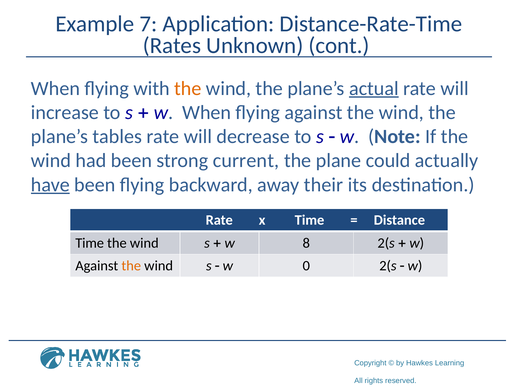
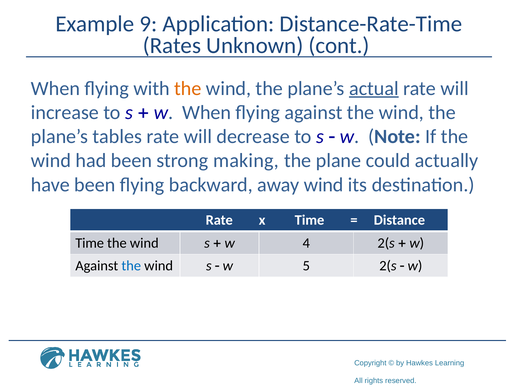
7: 7 -> 9
current: current -> making
have underline: present -> none
away their: their -> wind
8: 8 -> 4
the at (131, 266) colour: orange -> blue
0: 0 -> 5
